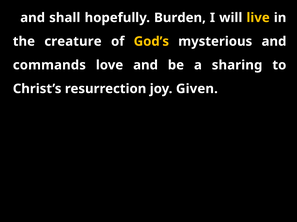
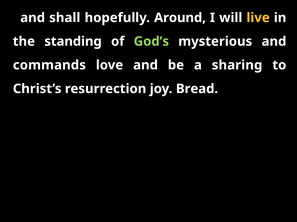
Burden: Burden -> Around
creature: creature -> standing
God’s colour: yellow -> light green
Given: Given -> Bread
